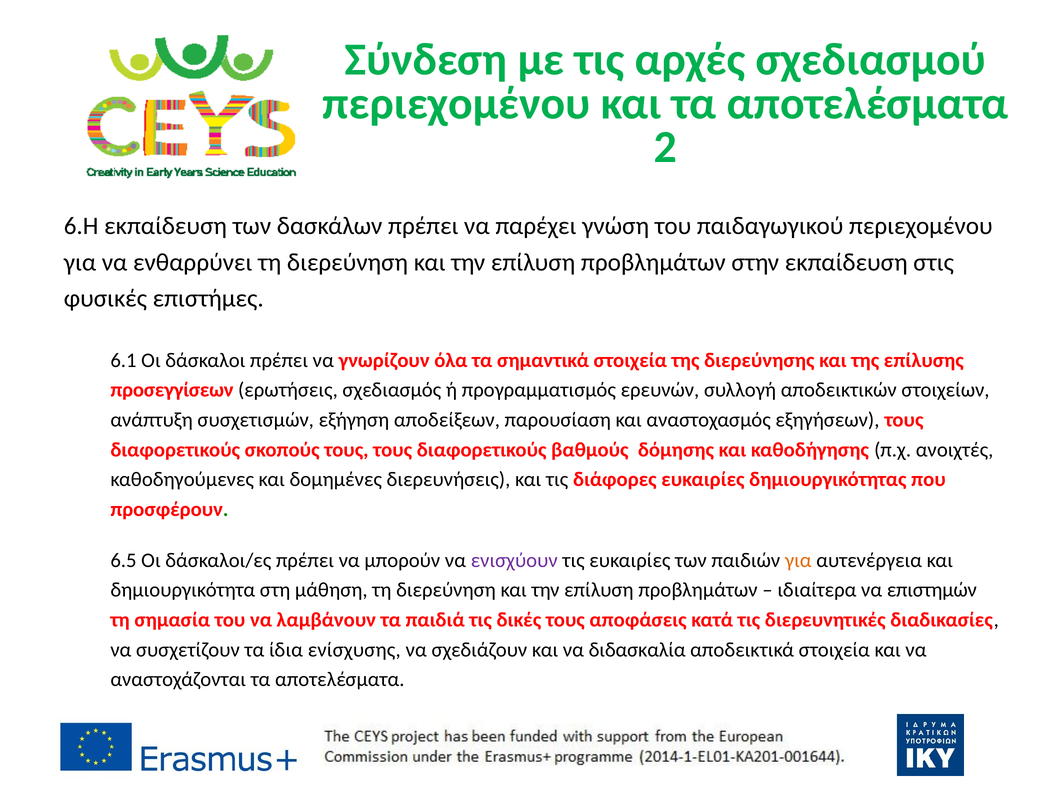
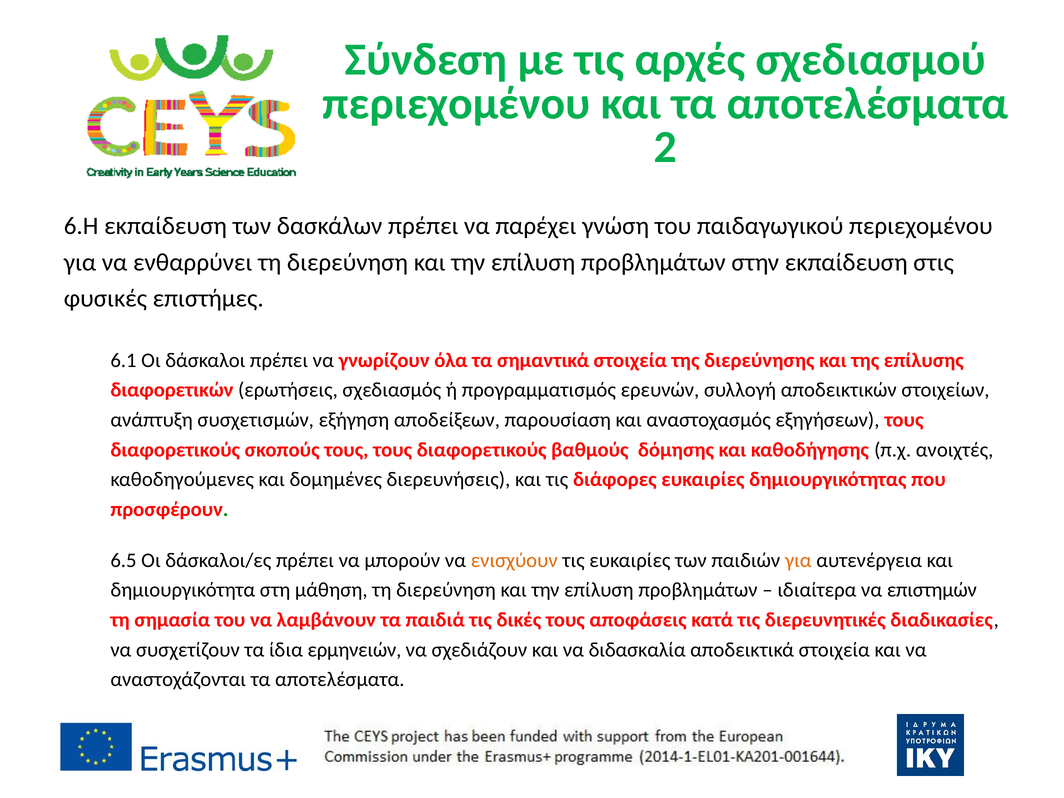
προσεγγίσεων: προσεγγίσεων -> διαφορετικών
ενισχύουν colour: purple -> orange
ενίσχυσης: ενίσχυσης -> ερμηνειών
